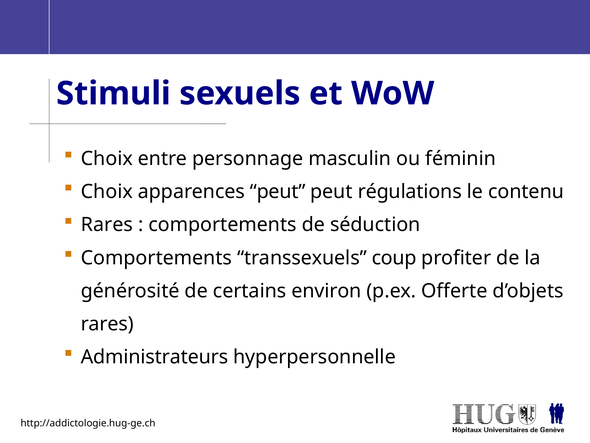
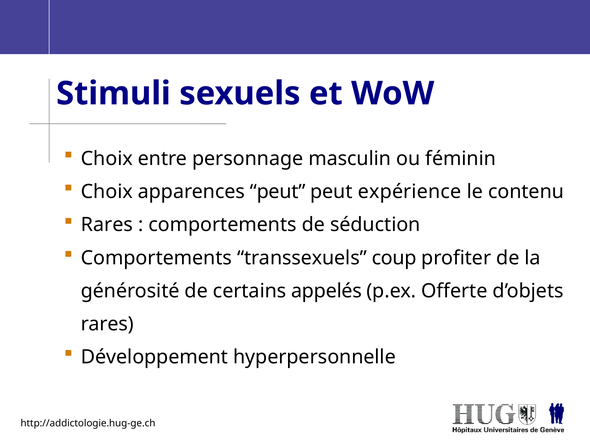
régulations: régulations -> expérience
environ: environ -> appelés
Administrateurs: Administrateurs -> Développement
